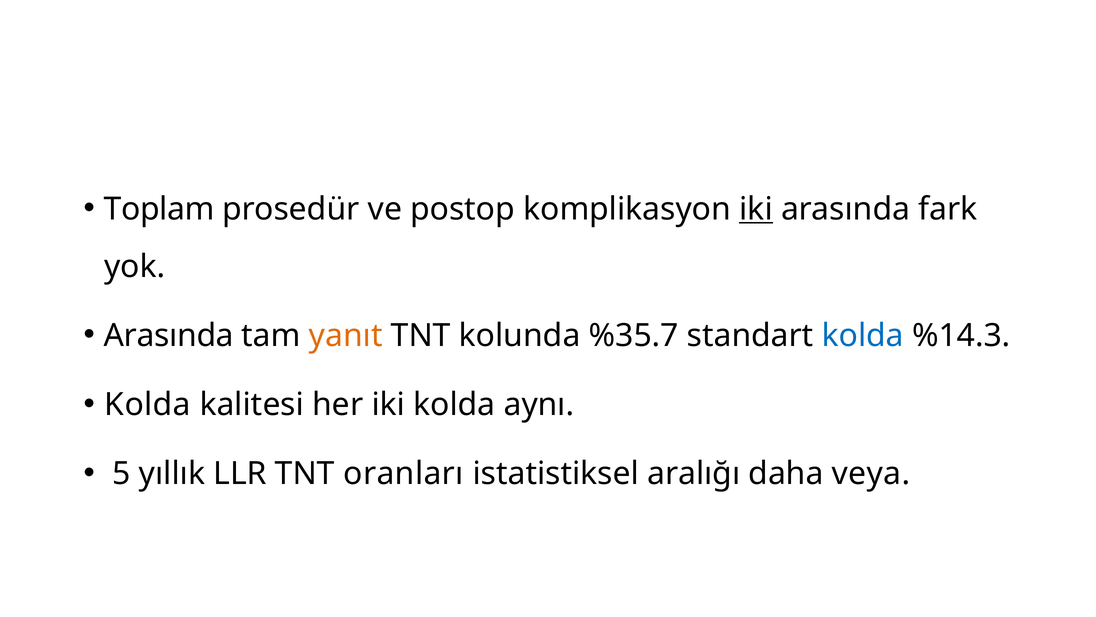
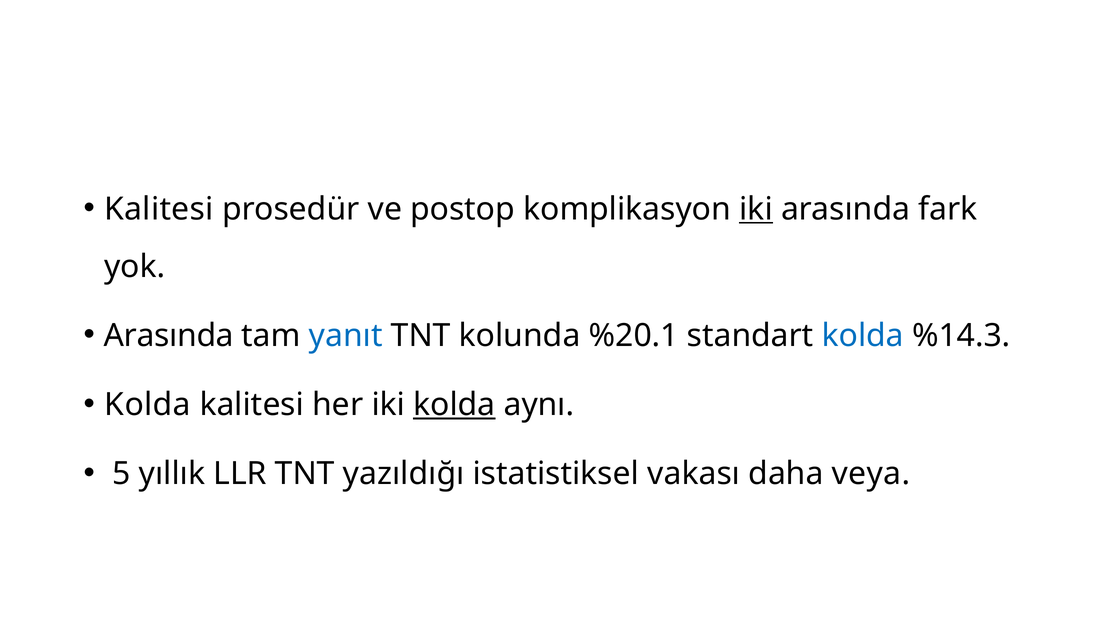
Toplam at (159, 209): Toplam -> Kalitesi
yanıt colour: orange -> blue
%35.7: %35.7 -> %20.1
kolda at (454, 404) underline: none -> present
oranları: oranları -> yazıldığı
aralığı: aralığı -> vakası
